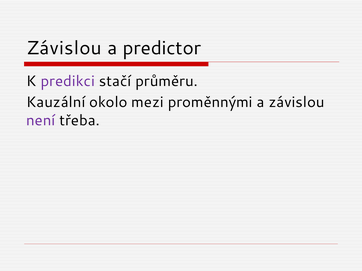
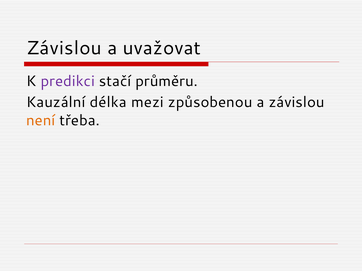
predictor: predictor -> uvažovat
okolo: okolo -> délka
proměnnými: proměnnými -> způsobenou
není colour: purple -> orange
